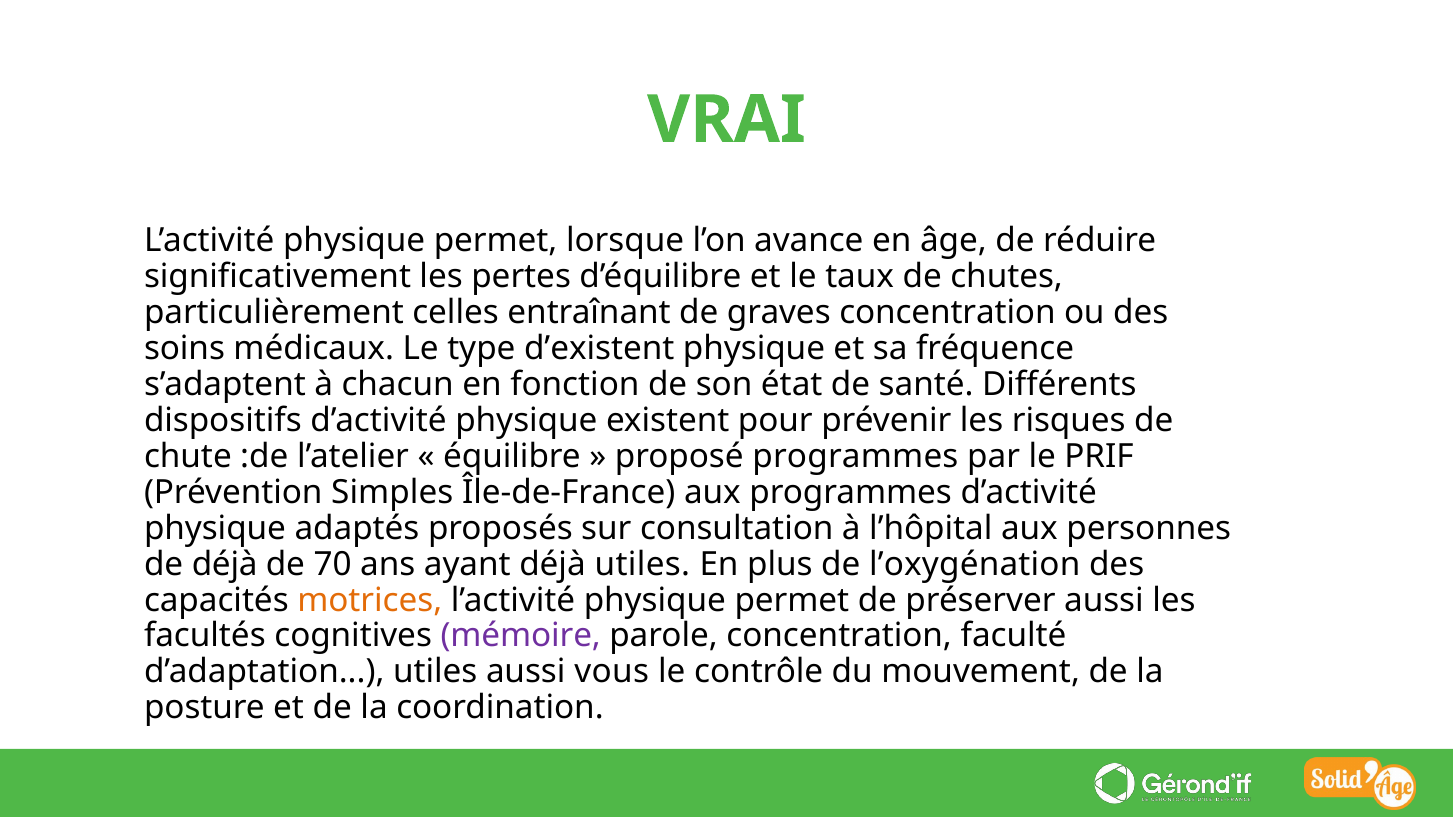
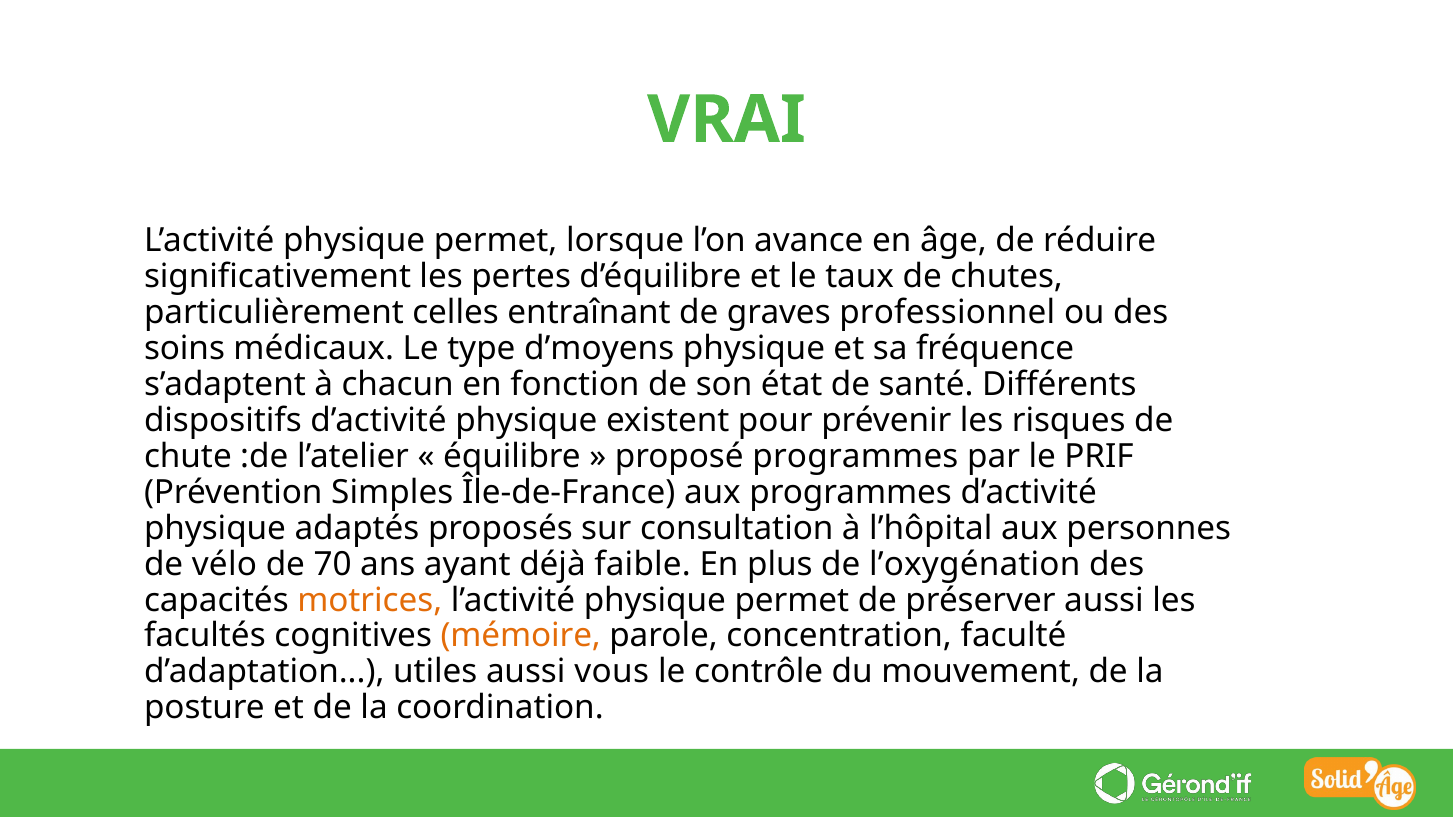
graves concentration: concentration -> professionnel
d’existent: d’existent -> d’moyens
de déjà: déjà -> vélo
déjà utiles: utiles -> faible
mémoire colour: purple -> orange
